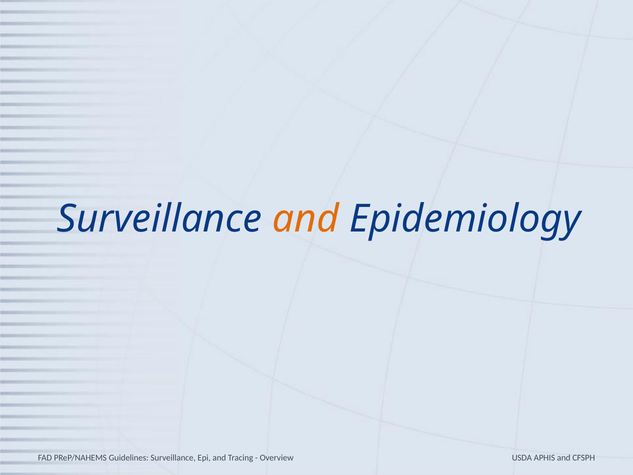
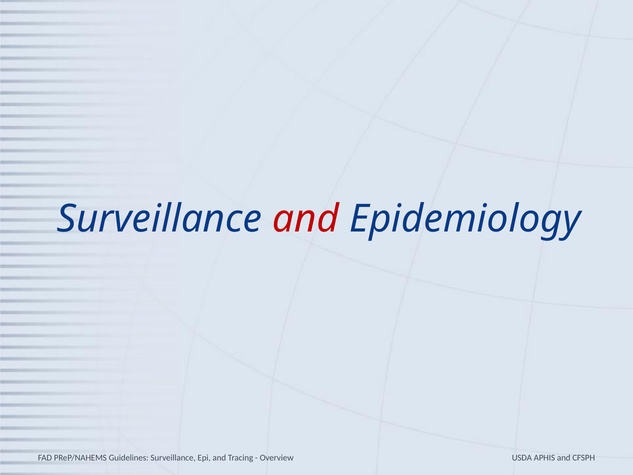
and at (306, 219) colour: orange -> red
